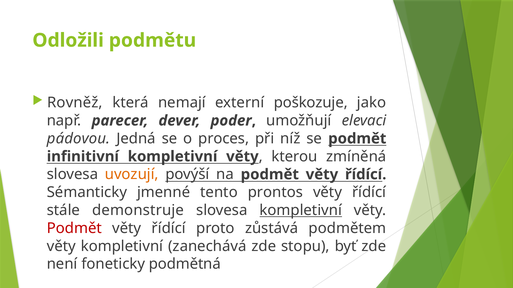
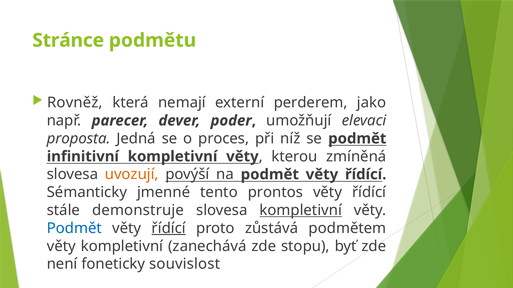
Odložili: Odložili -> Stránce
poškozuje: poškozuje -> perderem
pádovou: pádovou -> proposta
Podmět at (74, 229) colour: red -> blue
řídící at (169, 229) underline: none -> present
podmětná: podmětná -> souvislost
